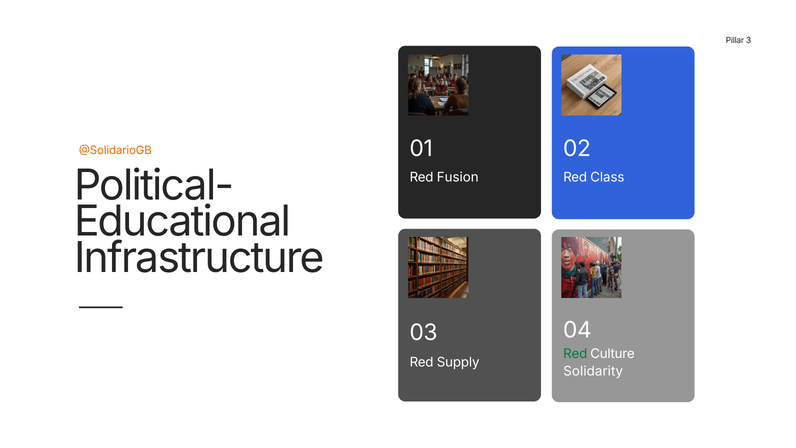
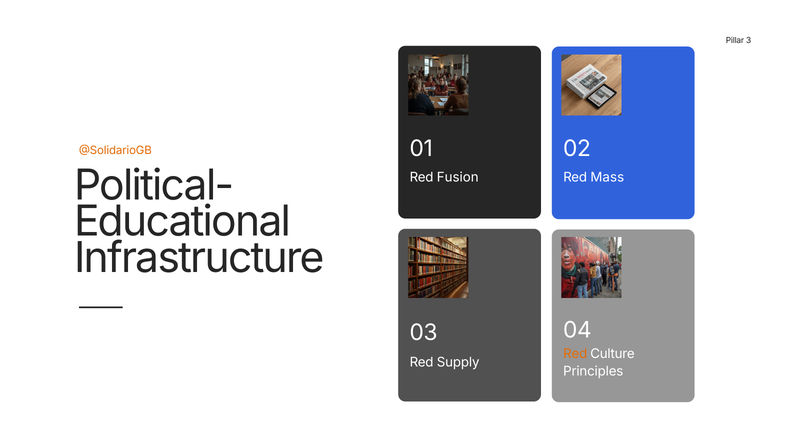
Class: Class -> Mass
Red at (575, 354) colour: green -> orange
Solidarity: Solidarity -> Principles
